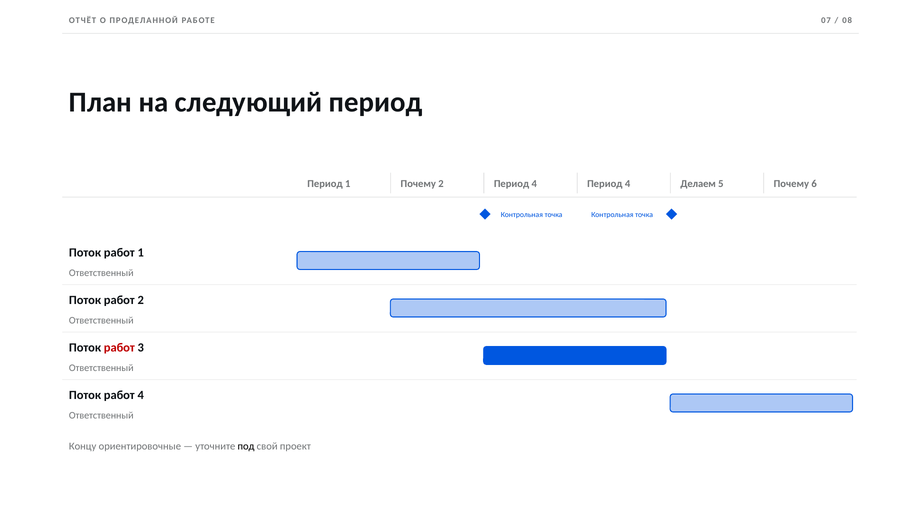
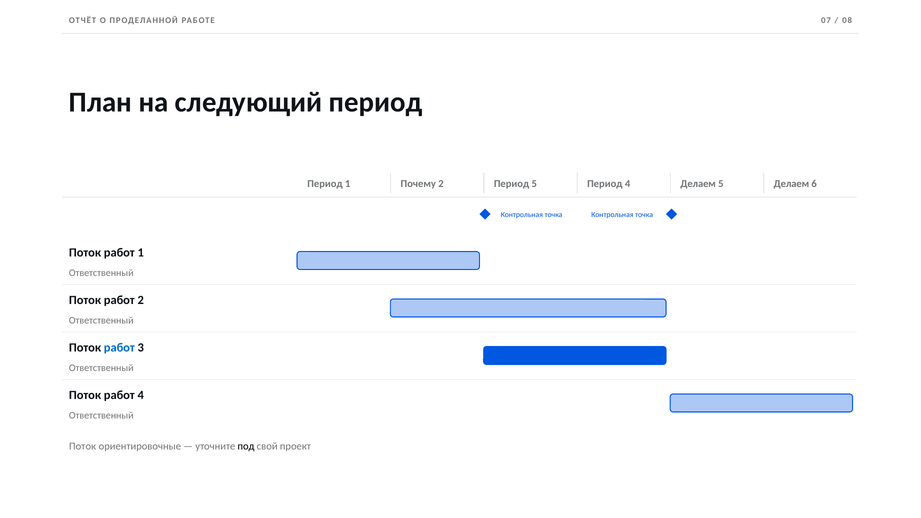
2 Период 4: 4 -> 5
5 Почему: Почему -> Делаем
работ at (119, 348) colour: red -> blue
Концу at (83, 446): Концу -> Поток
